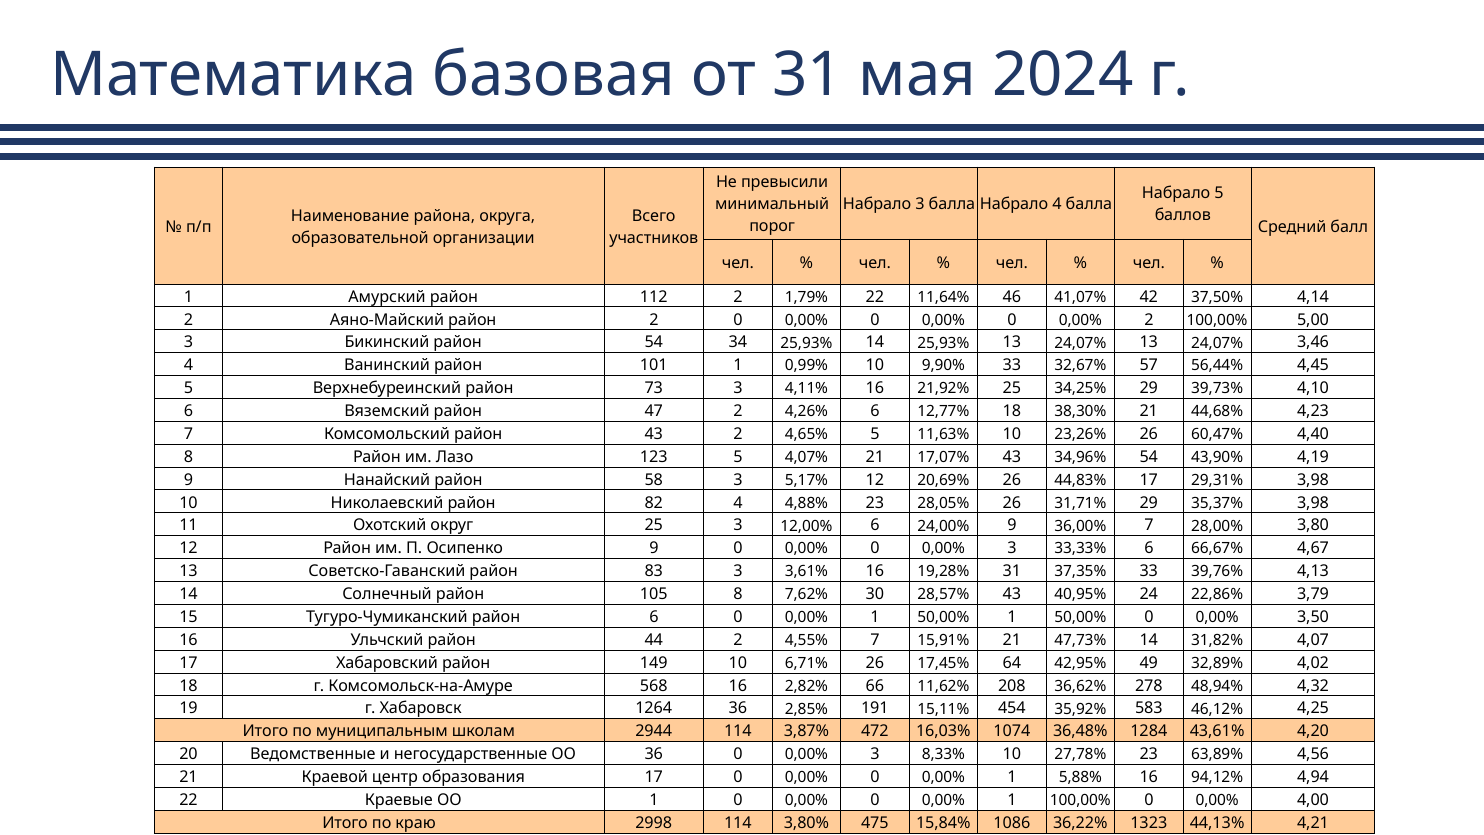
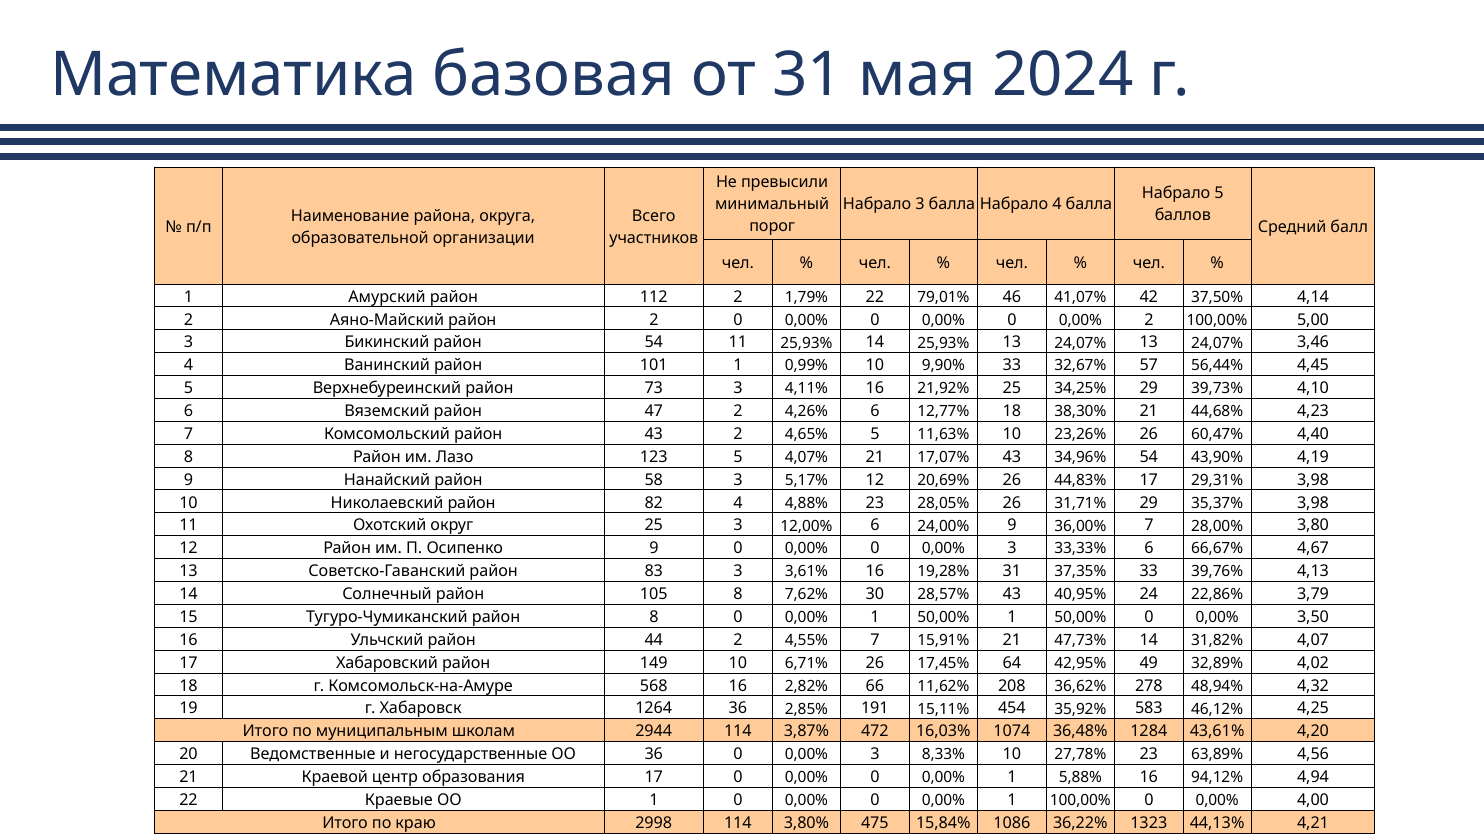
11,64%: 11,64% -> 79,01%
54 34: 34 -> 11
район 6: 6 -> 8
